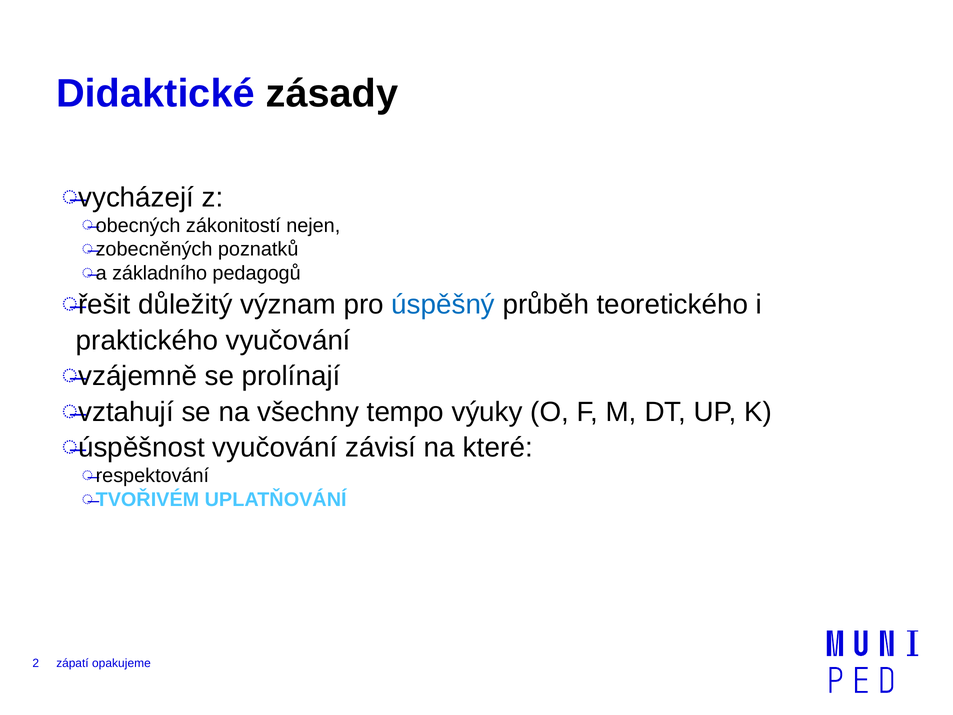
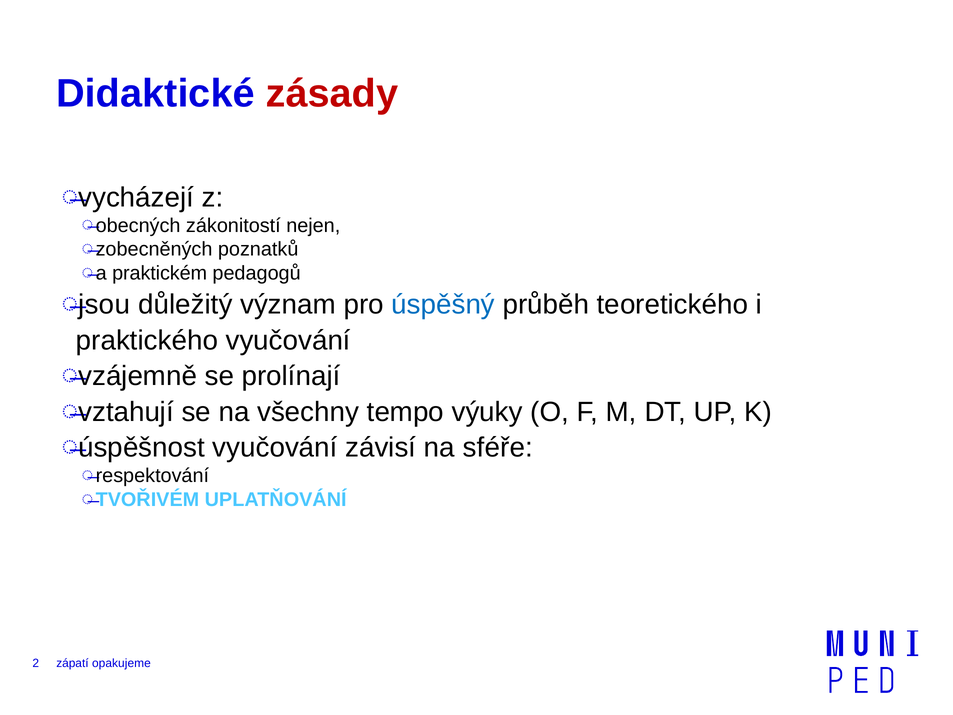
zásady colour: black -> red
základního: základního -> praktickém
řešit: řešit -> jsou
které: které -> sféře
